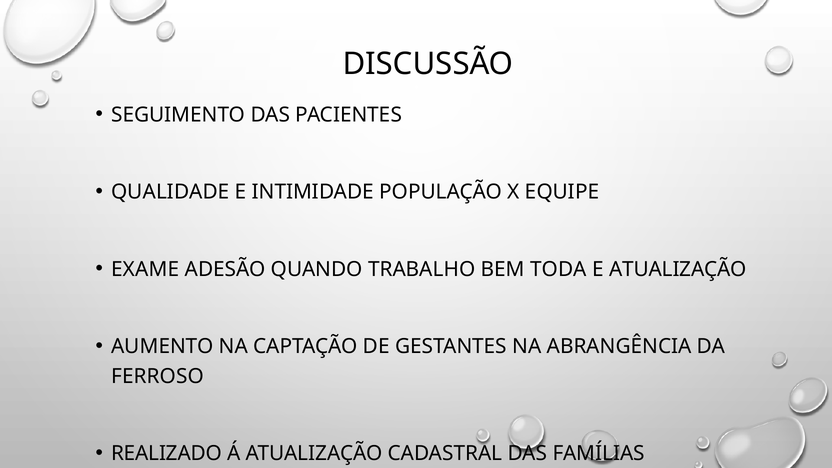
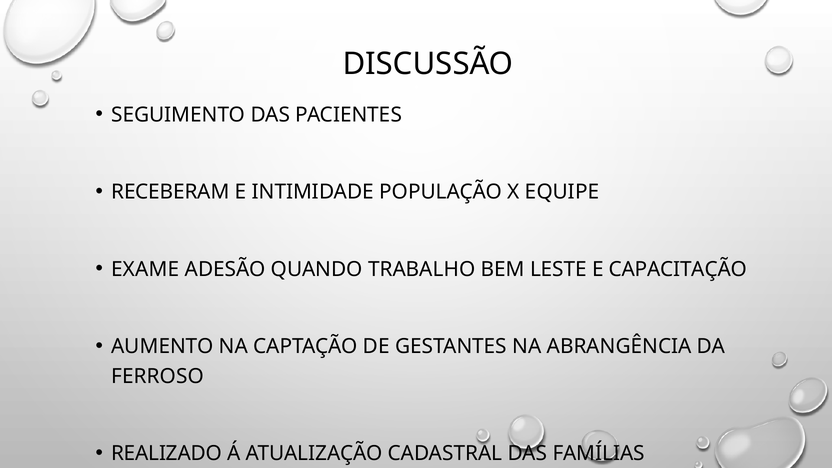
QUALIDADE: QUALIDADE -> RECEBERAM
TODA: TODA -> LESTE
E ATUALIZAÇÃO: ATUALIZAÇÃO -> CAPACITAÇÃO
